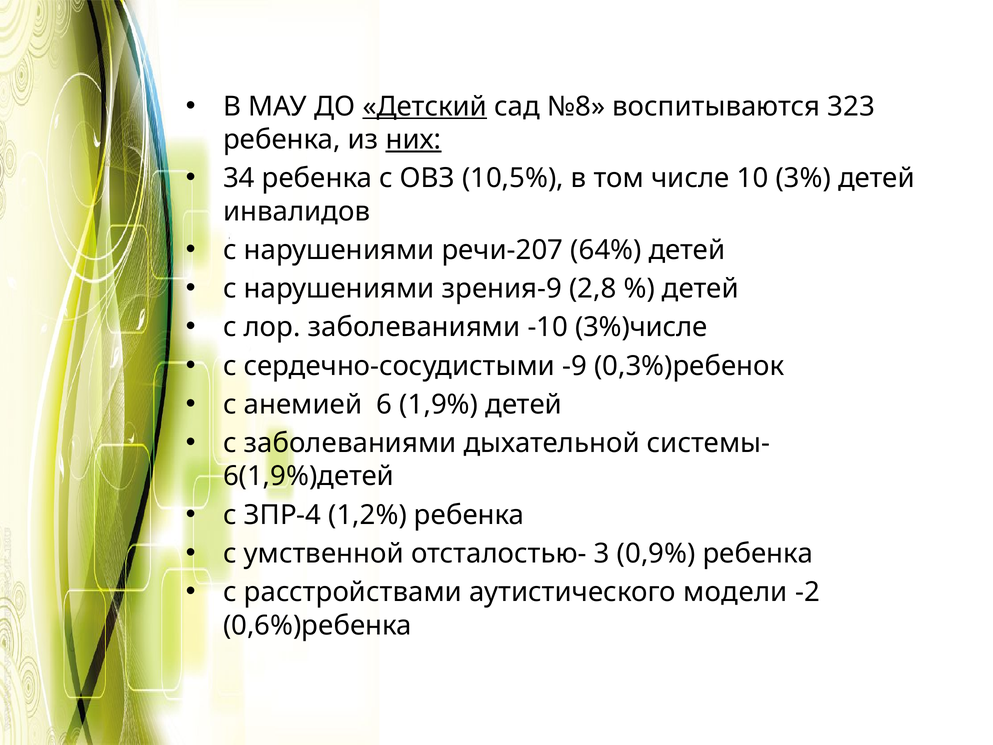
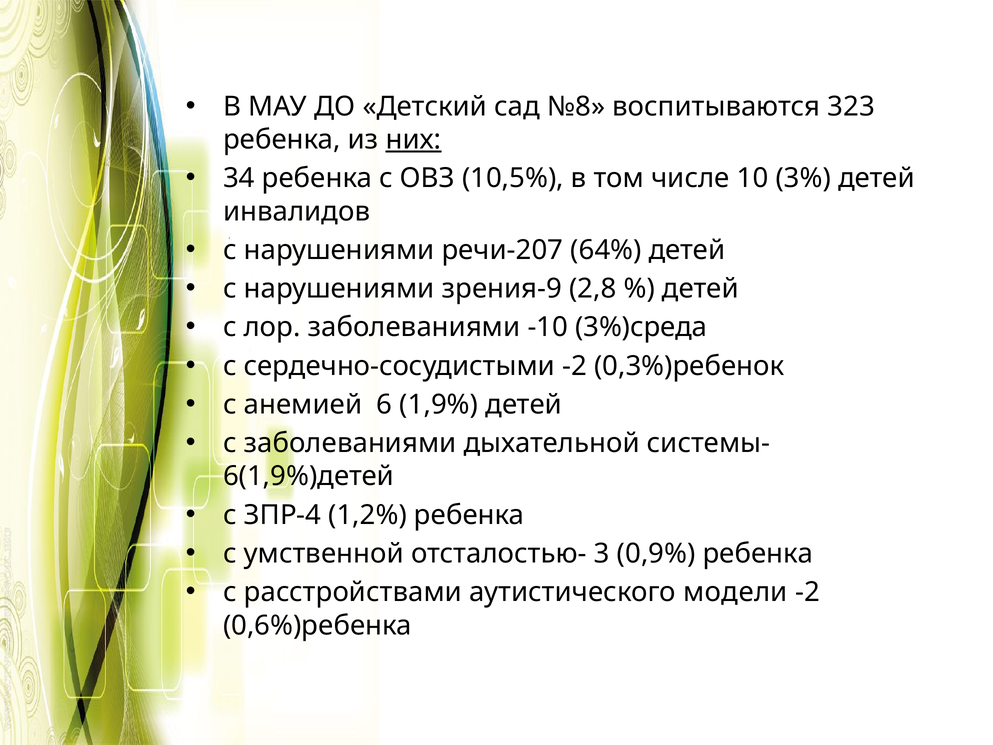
Детский underline: present -> none
3%)числе: 3%)числе -> 3%)среда
сердечно-сосудистыми -9: -9 -> -2
